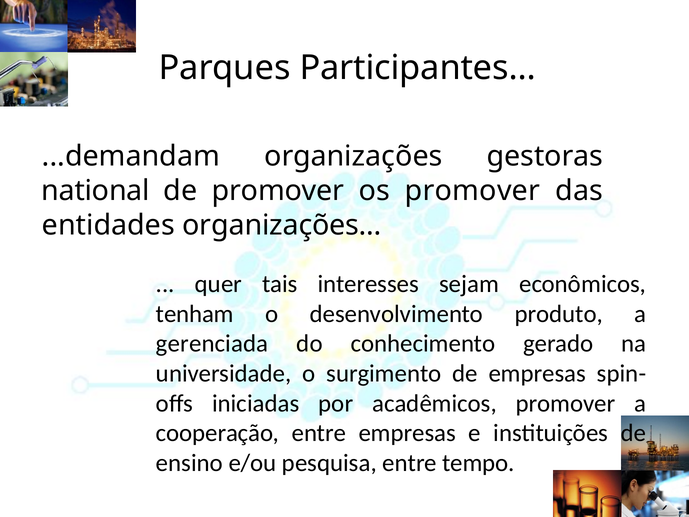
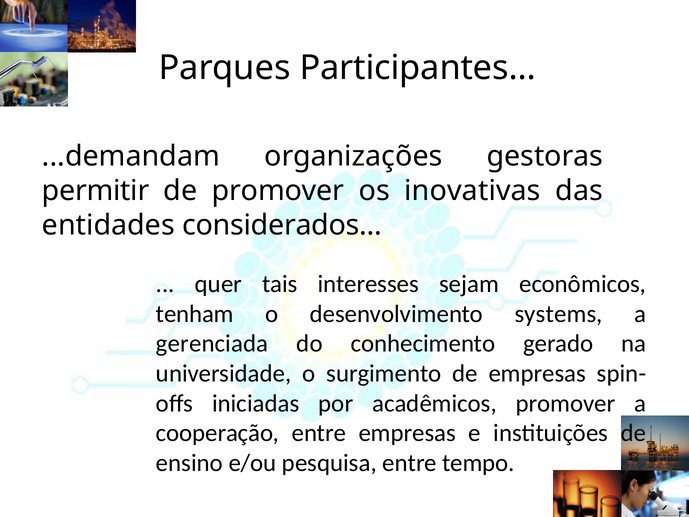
national: national -> permitir
os promover: promover -> inovativas
entidades organizações: organizações -> considerados
produto: produto -> systems
